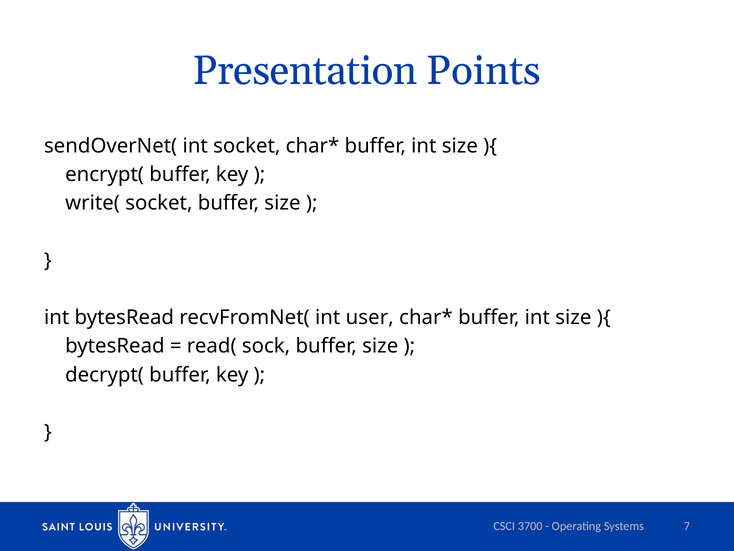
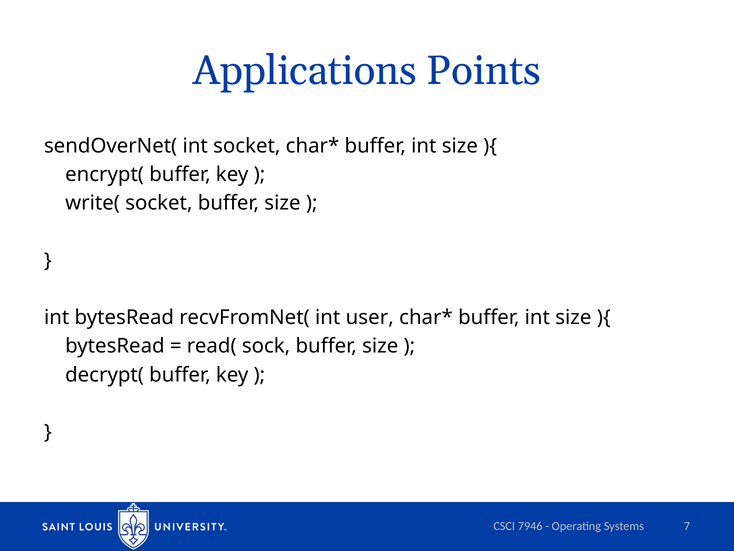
Presentation: Presentation -> Applications
3700: 3700 -> 7946
